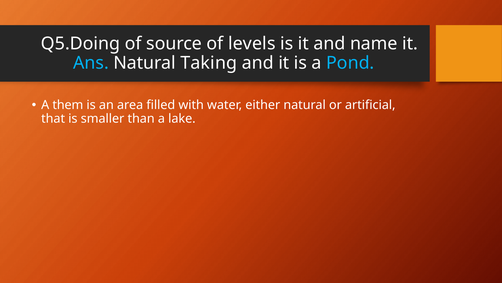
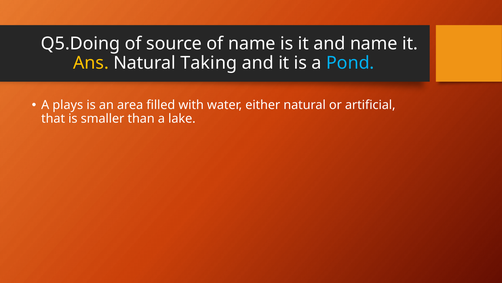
of levels: levels -> name
Ans colour: light blue -> yellow
them: them -> plays
